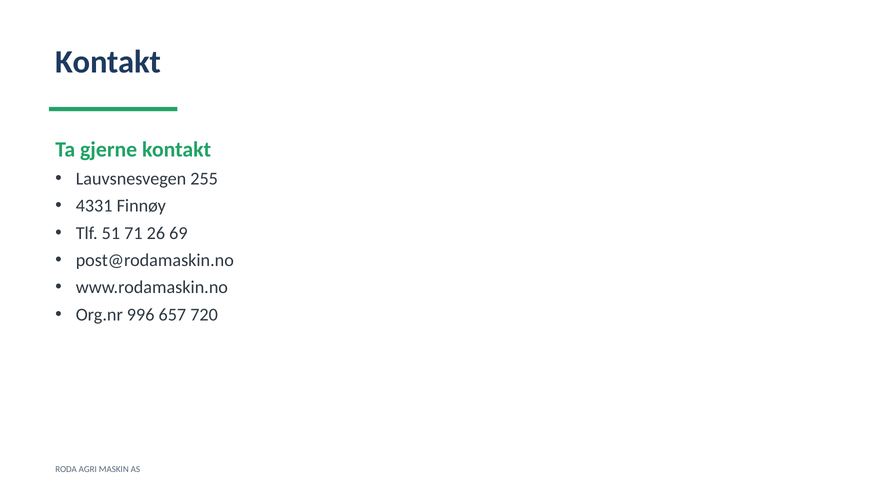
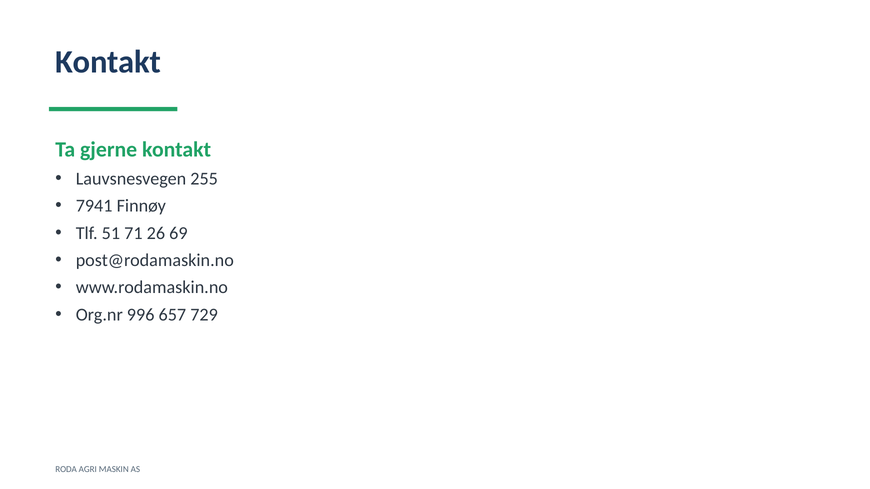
4331: 4331 -> 7941
720: 720 -> 729
